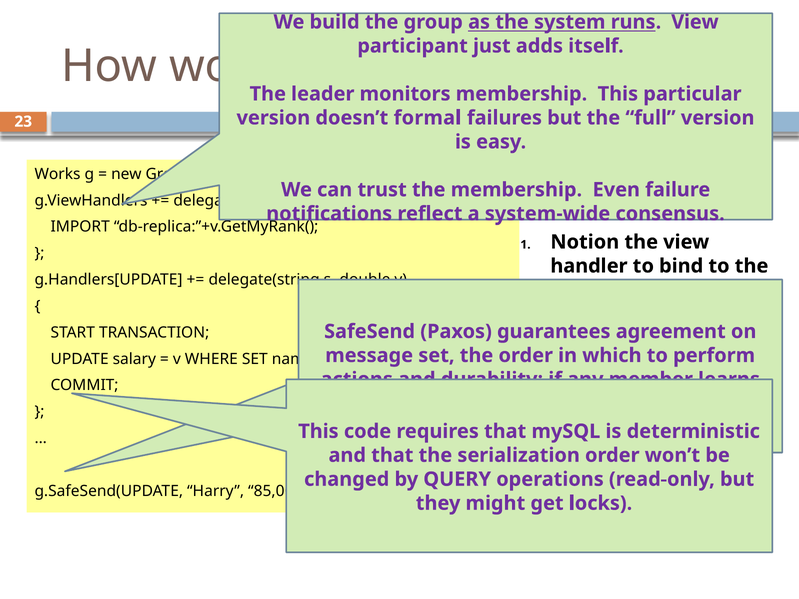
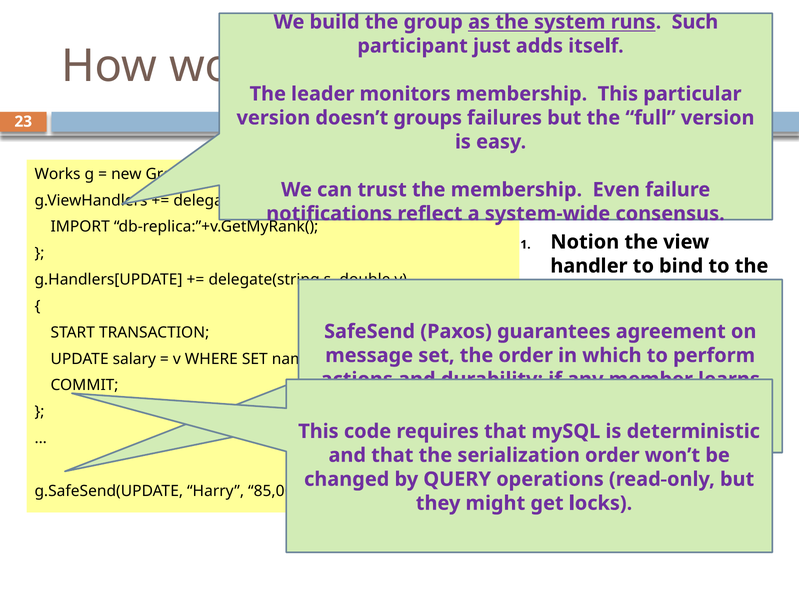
runs View: View -> Such
formal: formal -> groups
